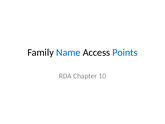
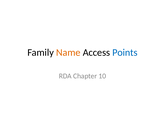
Name colour: blue -> orange
